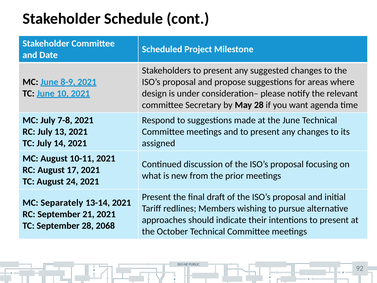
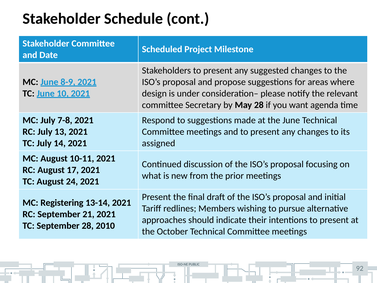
Separately: Separately -> Registering
2068: 2068 -> 2010
